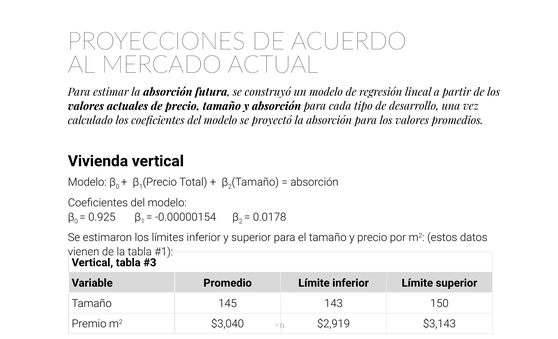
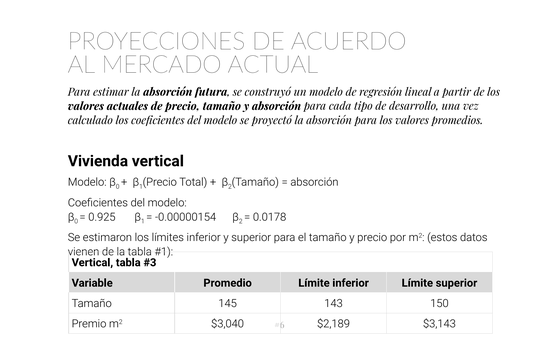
$2,919: $2,919 -> $2,189
